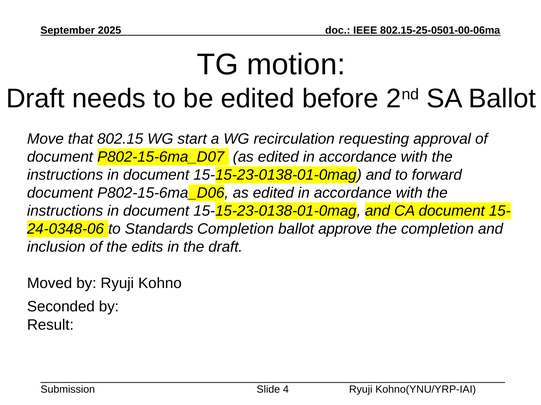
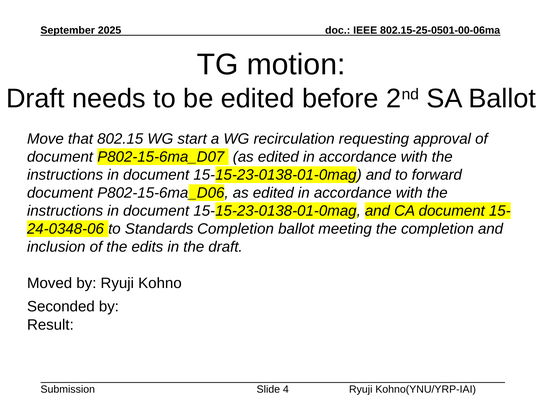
approve: approve -> meeting
